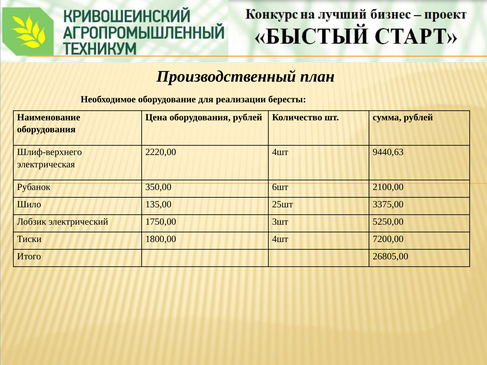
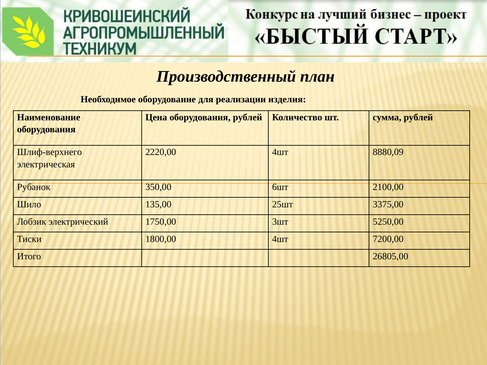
бересты: бересты -> изделия
9440,63: 9440,63 -> 8880,09
